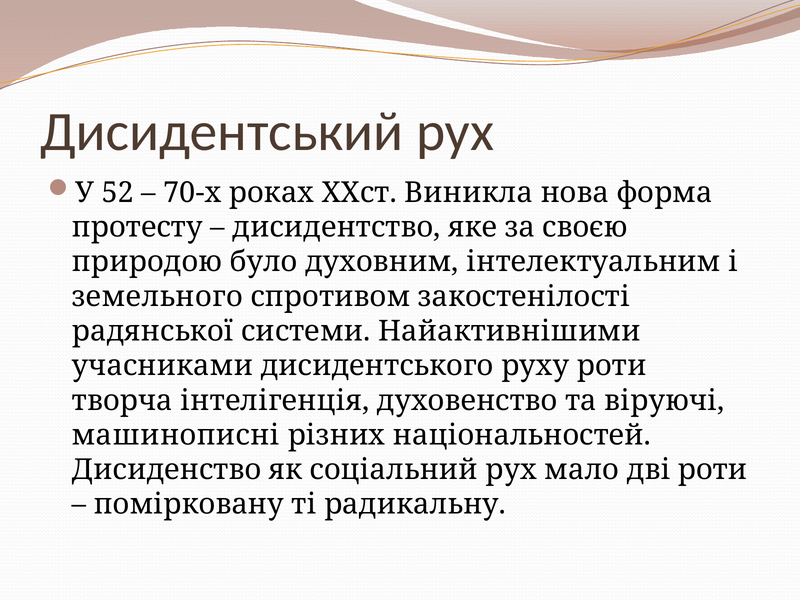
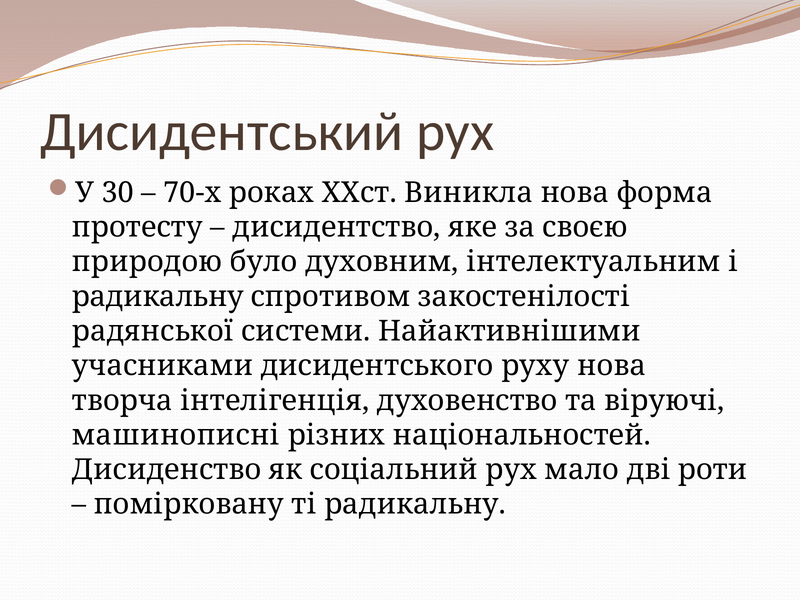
52: 52 -> 30
земельного at (157, 297): земельного -> радикальну
руху роти: роти -> нова
